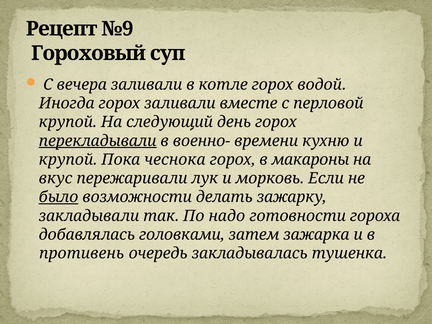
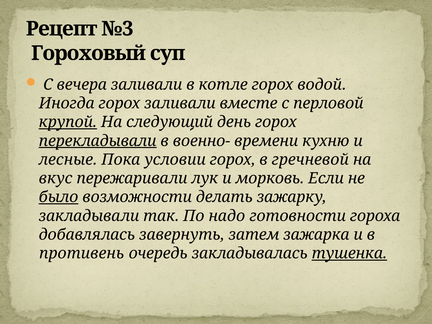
№9: №9 -> №3
крупой at (68, 122) underline: none -> present
крупой at (68, 160): крупой -> лесные
чеснока: чеснока -> условии
макароны: макароны -> гречневой
головками: головками -> завернуть
тушенка underline: none -> present
